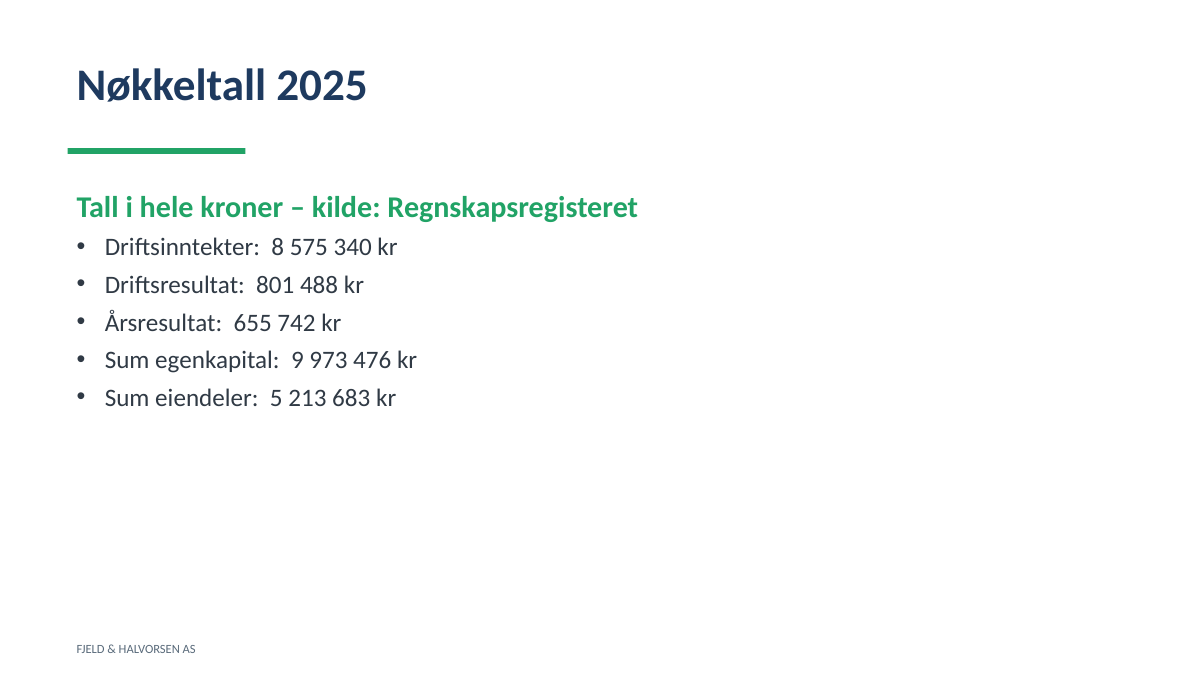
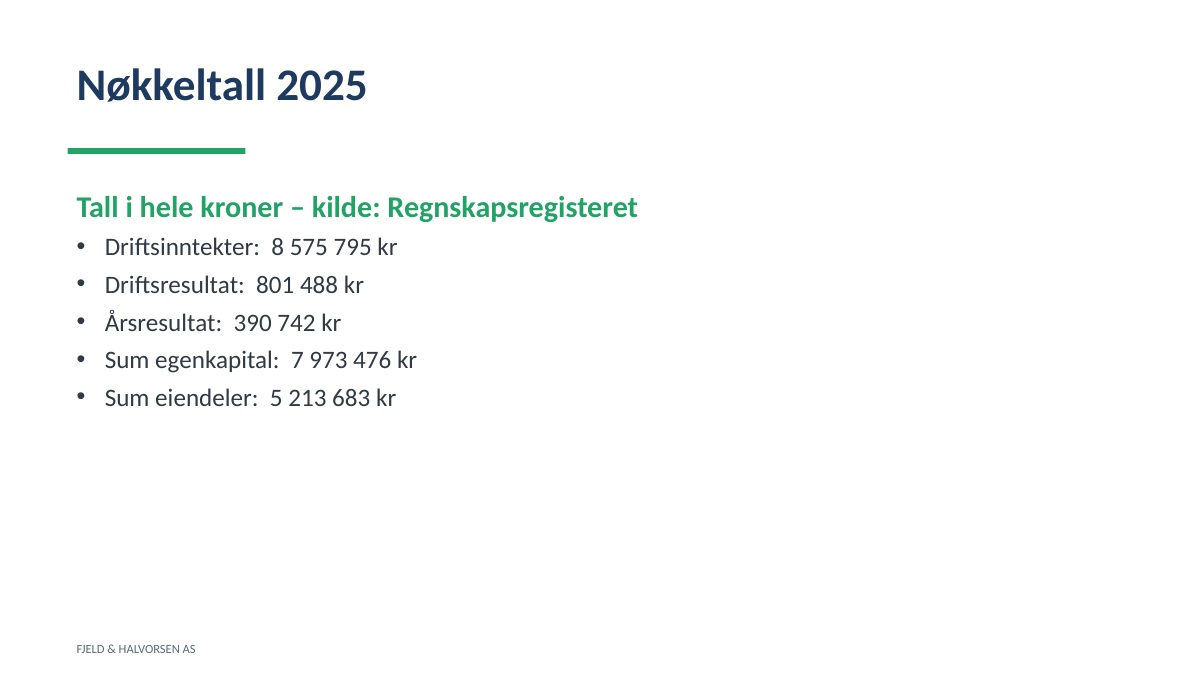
340: 340 -> 795
655: 655 -> 390
9: 9 -> 7
